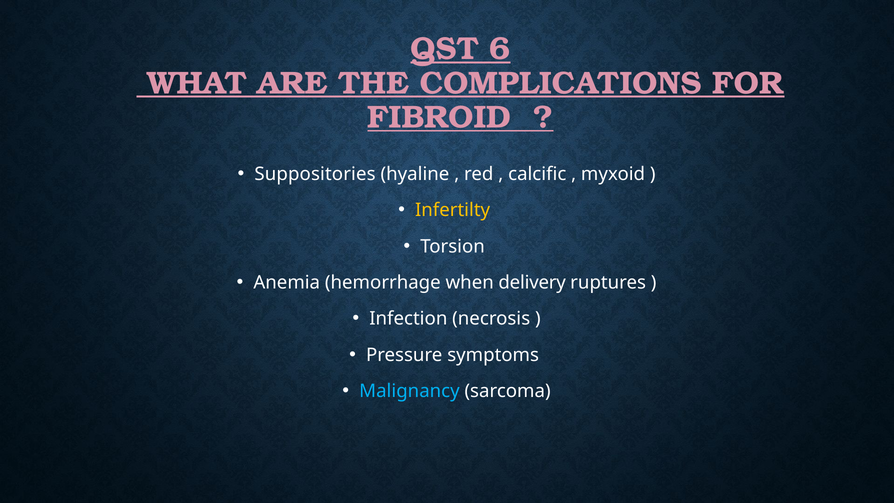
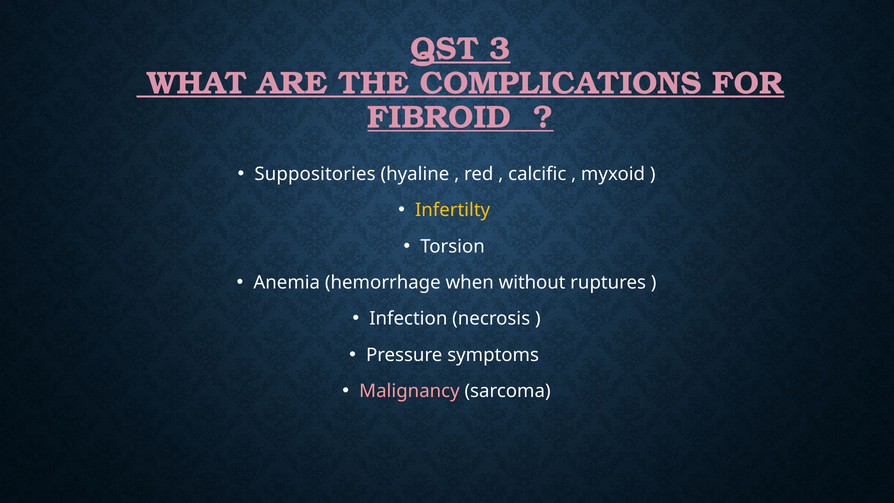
6: 6 -> 3
delivery: delivery -> without
Malignancy colour: light blue -> pink
